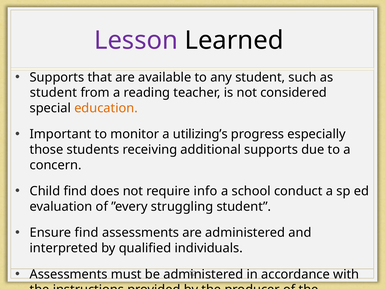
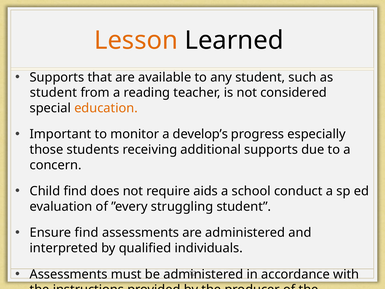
Lesson colour: purple -> orange
utilizing’s: utilizing’s -> develop’s
info: info -> aids
